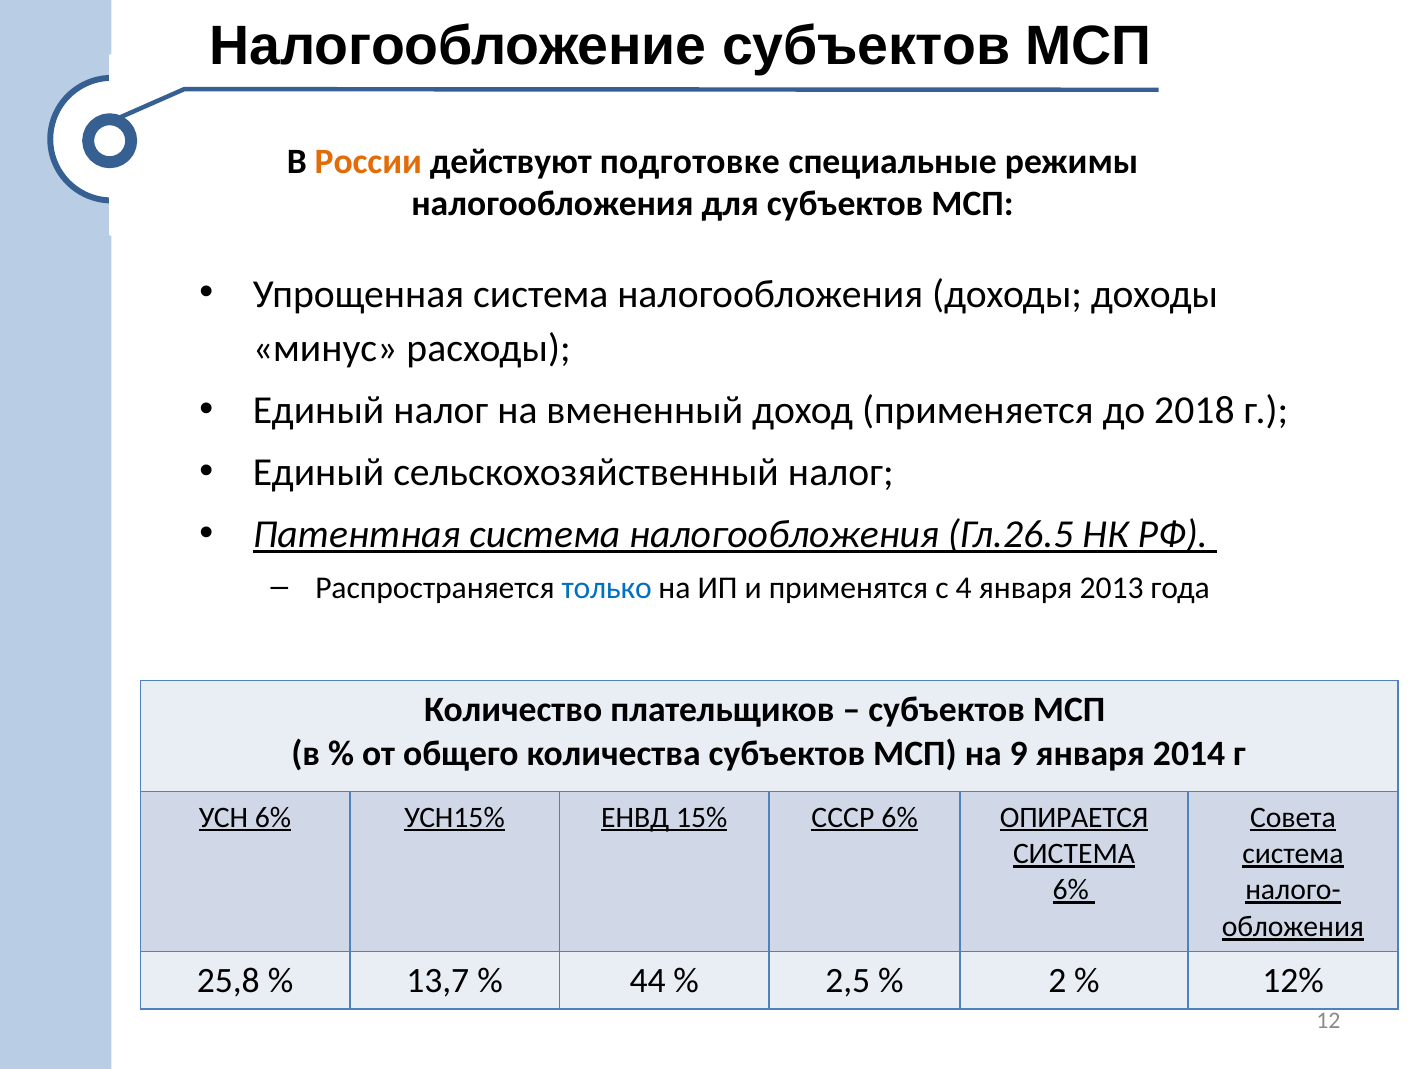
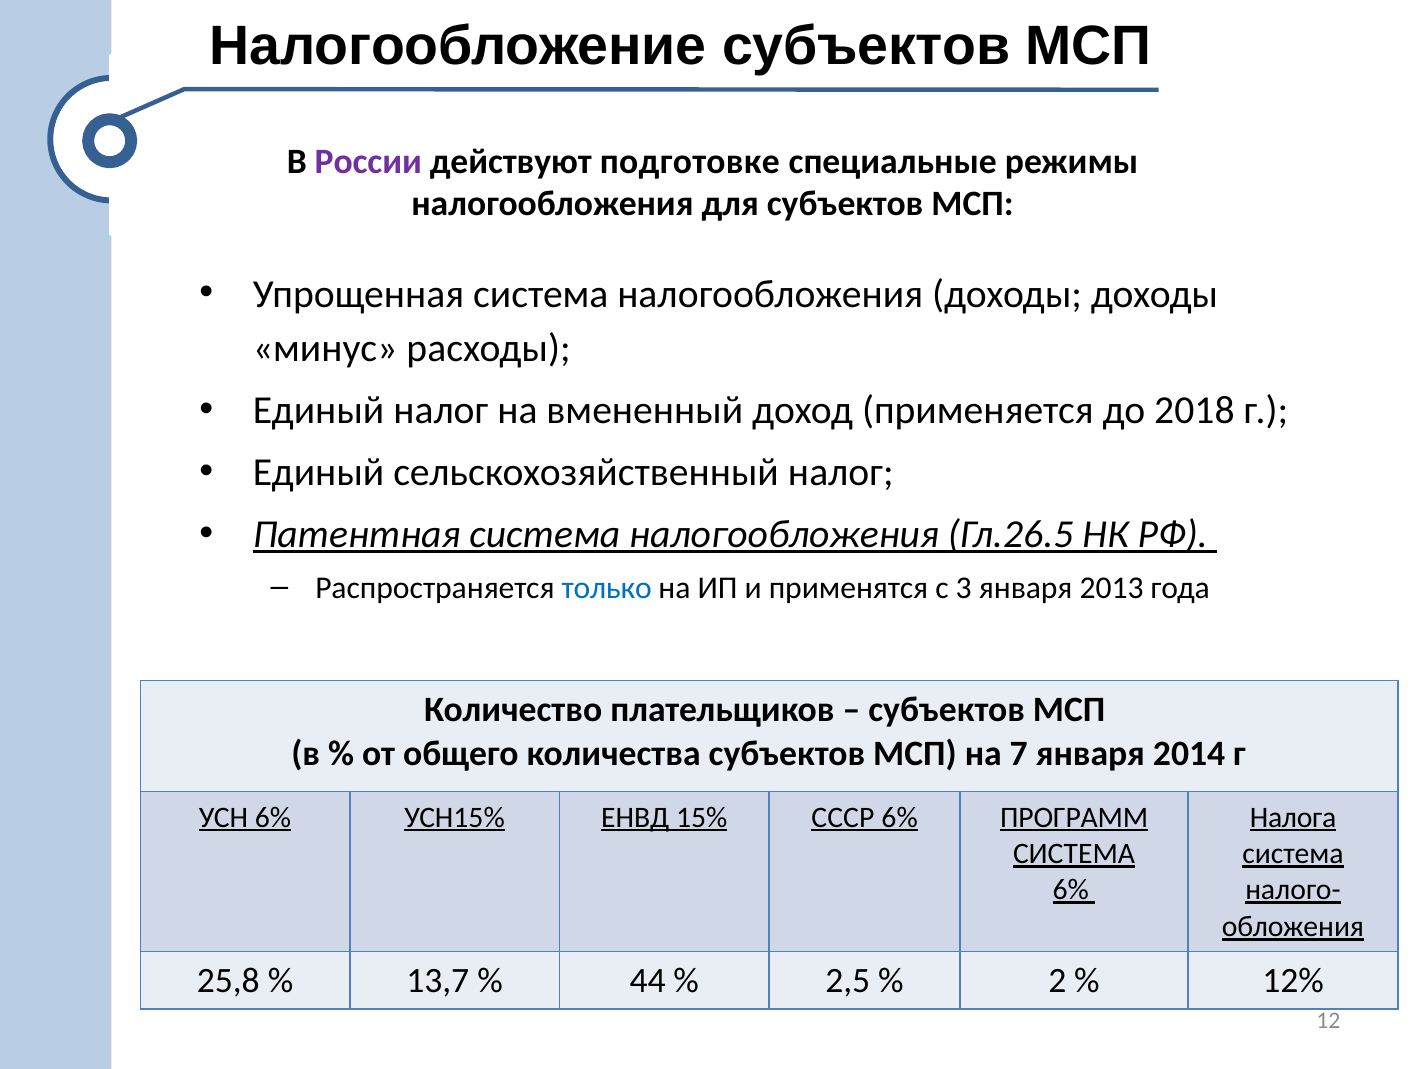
России colour: orange -> purple
4: 4 -> 3
9: 9 -> 7
ОПИРАЕТСЯ: ОПИРАЕТСЯ -> ПРОГРАММ
Совета: Совета -> Налога
